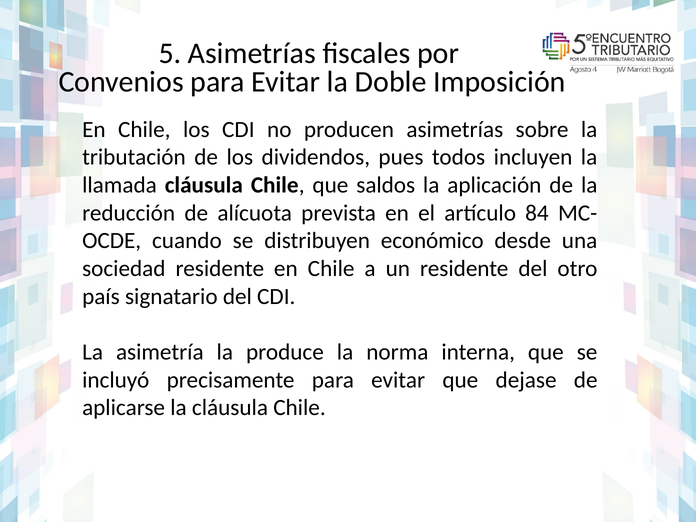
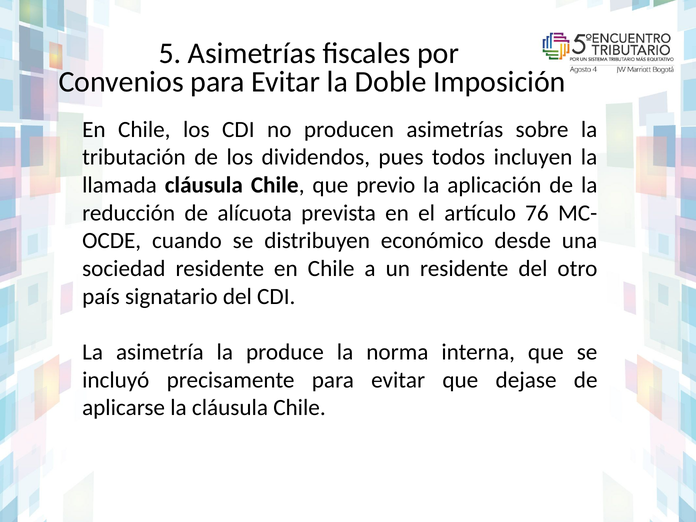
saldos: saldos -> previo
84: 84 -> 76
